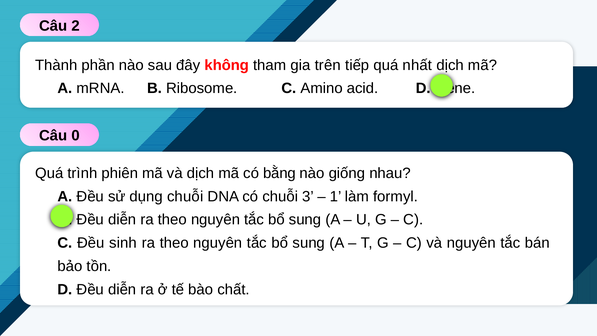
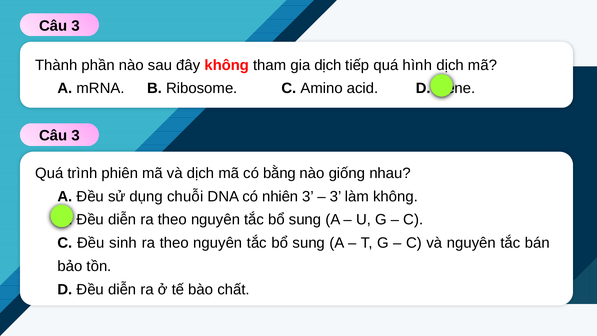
2 at (76, 26): 2 -> 3
gia trên: trên -> dịch
nhất: nhất -> hình
0 at (76, 136): 0 -> 3
có chuỗi: chuỗi -> nhiên
1 at (336, 196): 1 -> 3
làm formyl: formyl -> không
